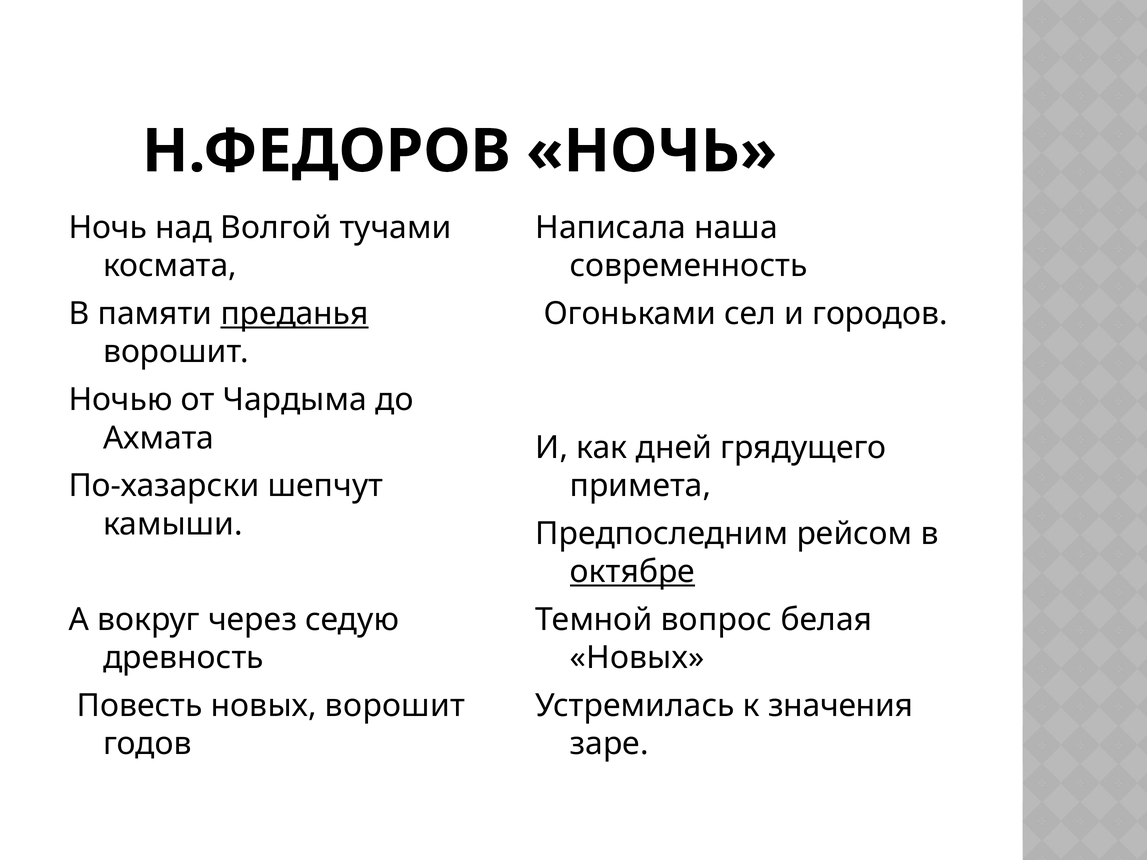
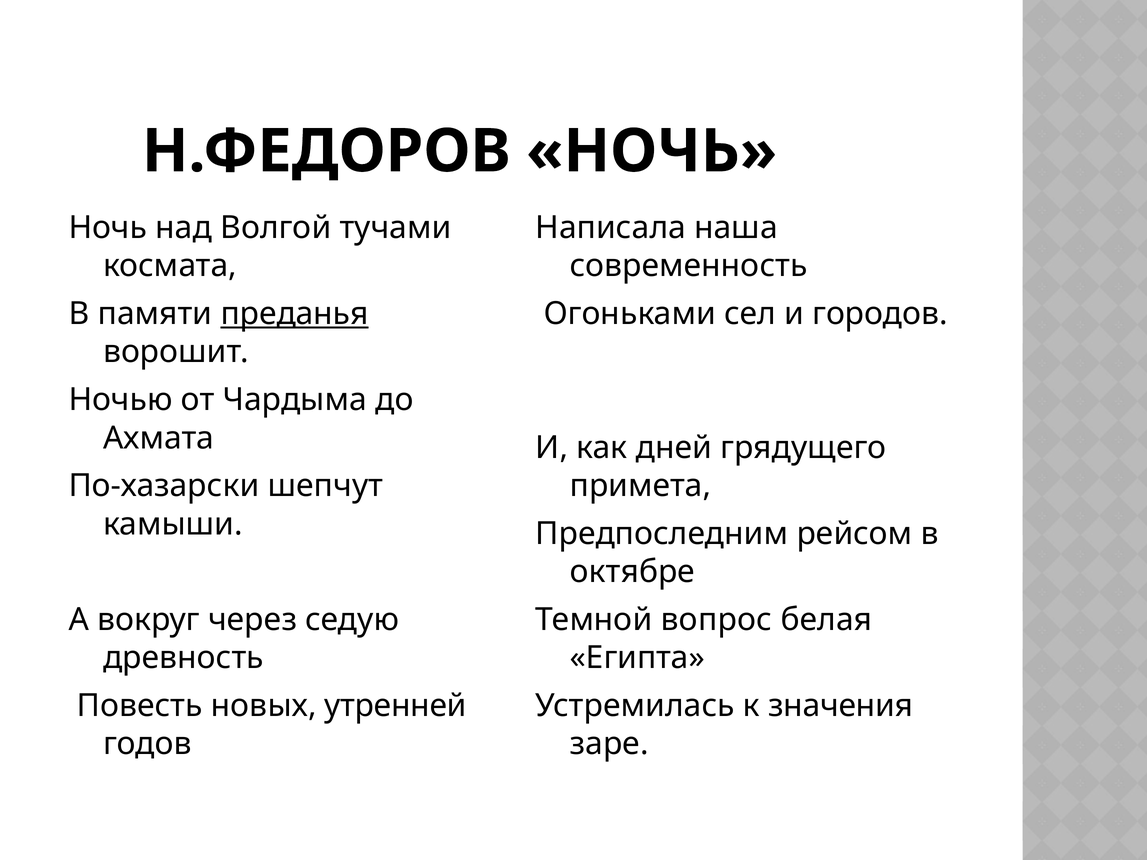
октябре underline: present -> none
Новых at (637, 658): Новых -> Египта
новых ворошит: ворошит -> утренней
